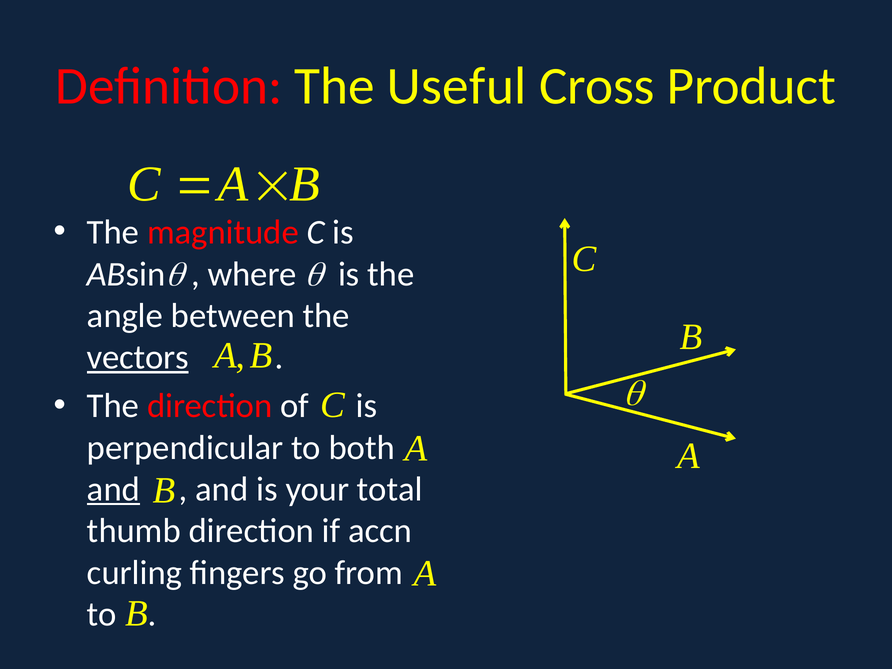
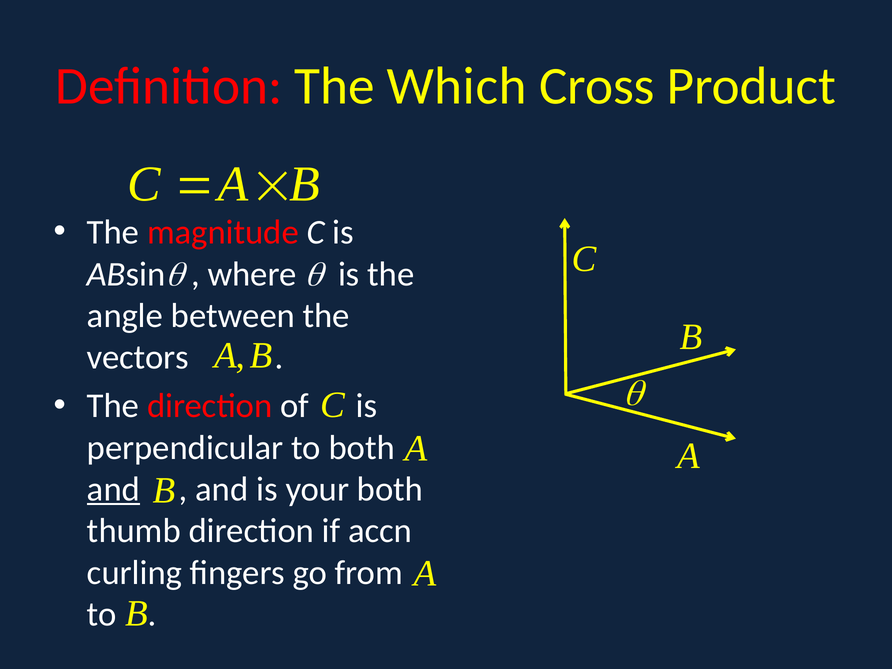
Useful: Useful -> Which
vectors underline: present -> none
your total: total -> both
